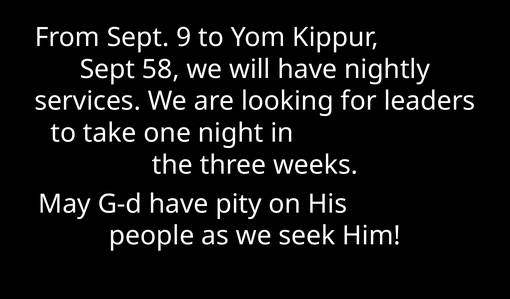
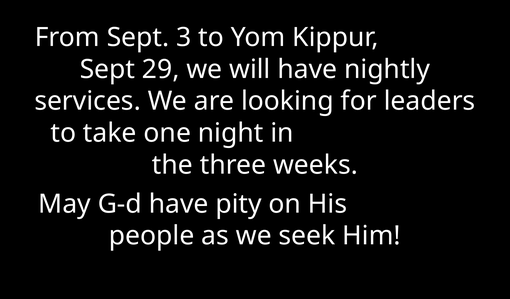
9: 9 -> 3
58: 58 -> 29
